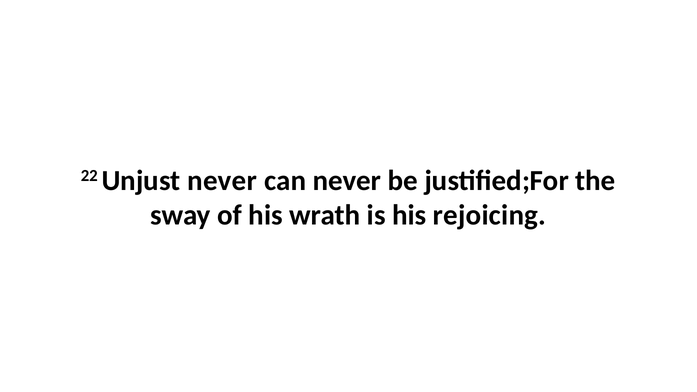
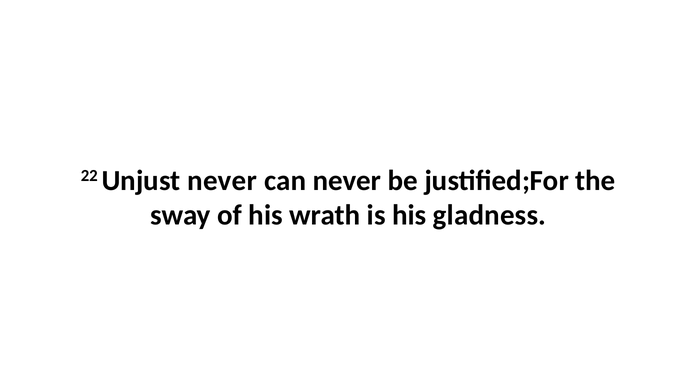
rejoicing: rejoicing -> gladness
